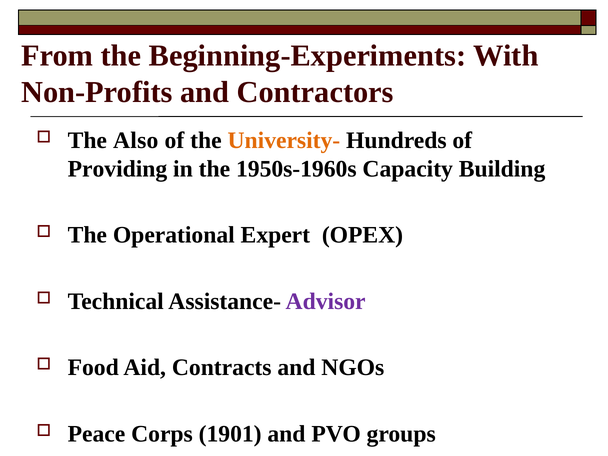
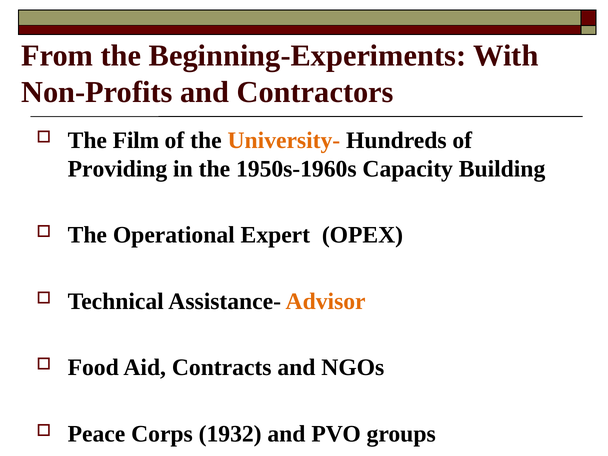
Also: Also -> Film
Advisor colour: purple -> orange
1901: 1901 -> 1932
